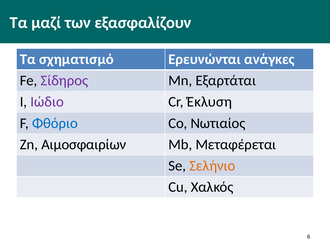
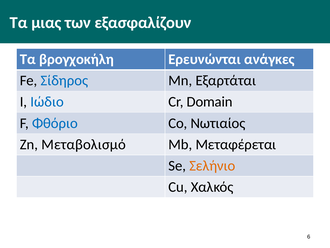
μαζί: μαζί -> μιας
σχηματισμό: σχηματισμό -> βρογχοκήλη
Σίδηρος colour: purple -> blue
Ιώδιο colour: purple -> blue
Έκλυση: Έκλυση -> Domain
Αιμοσφαιρίων: Αιμοσφαιρίων -> Μεταβολισμό
